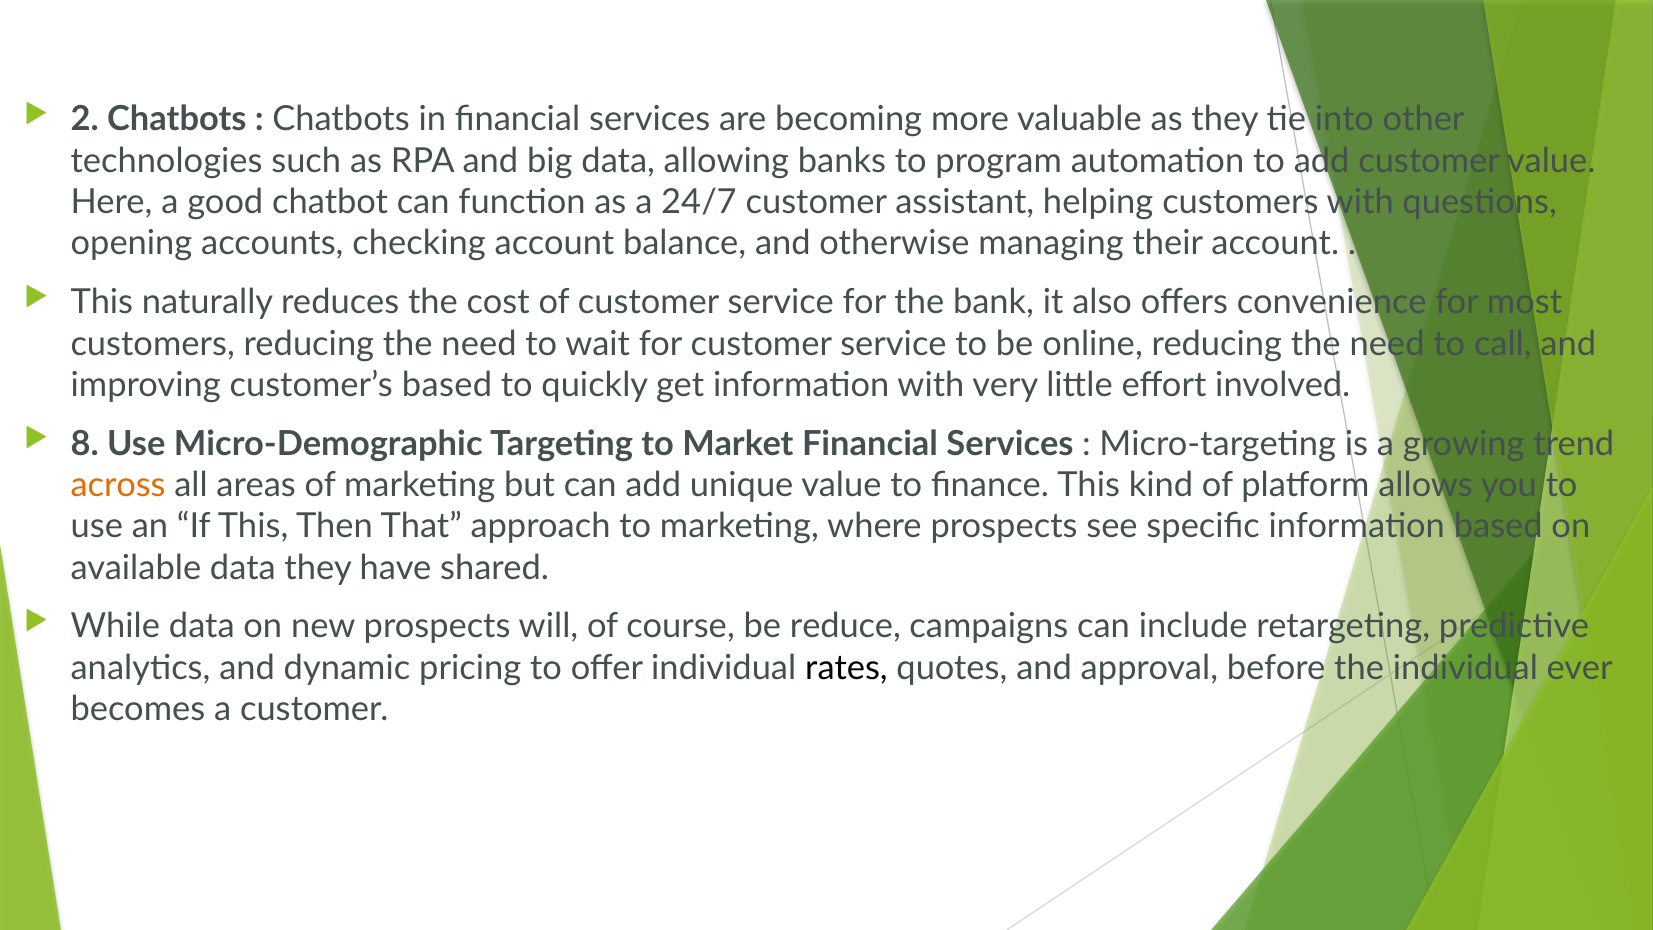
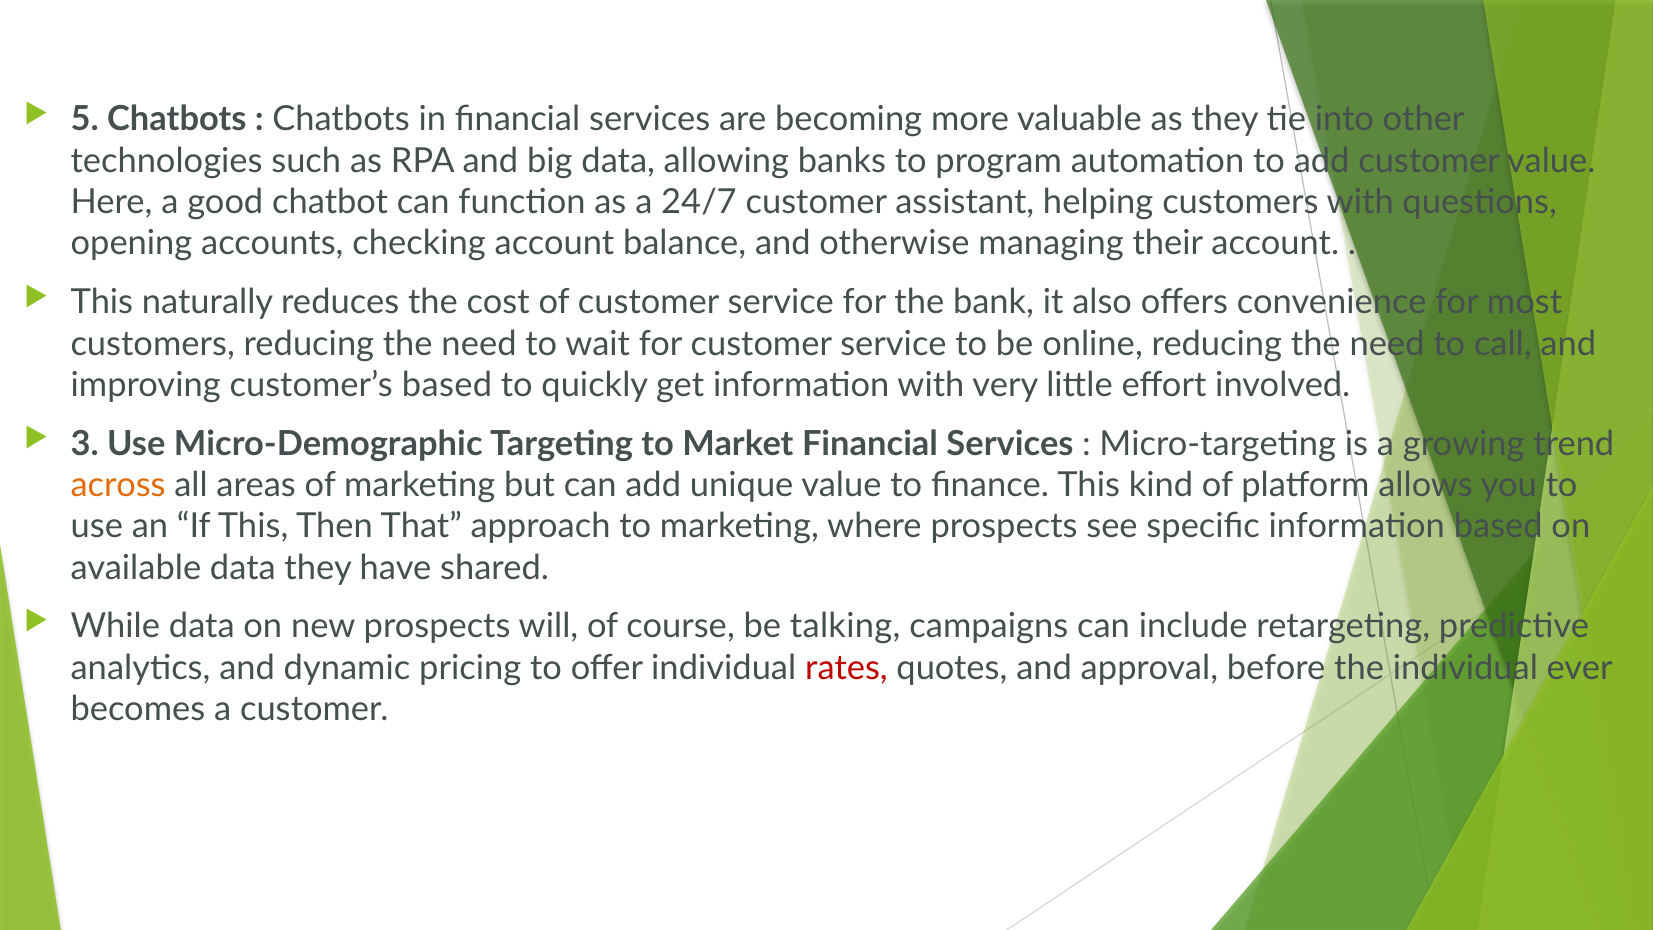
2: 2 -> 5
8: 8 -> 3
reduce: reduce -> talking
rates colour: black -> red
